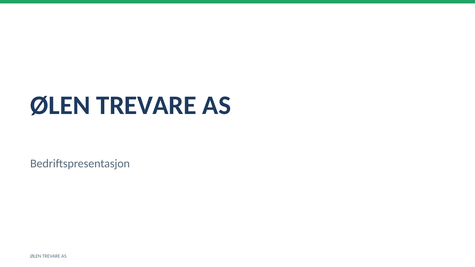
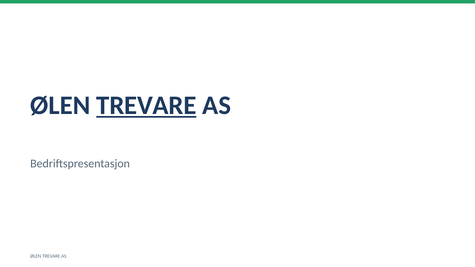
TREVARE at (146, 105) underline: none -> present
